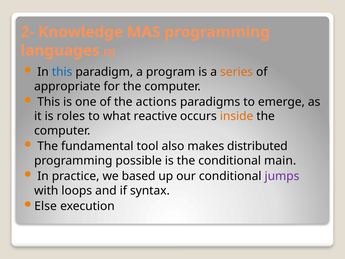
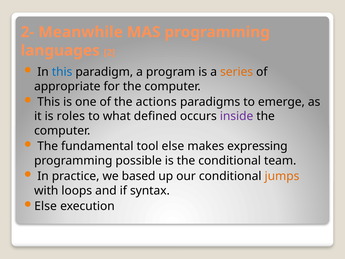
Knowledge: Knowledge -> Meanwhile
3: 3 -> 2
reactive: reactive -> defined
inside colour: orange -> purple
tool also: also -> else
distributed: distributed -> expressing
main: main -> team
jumps colour: purple -> orange
